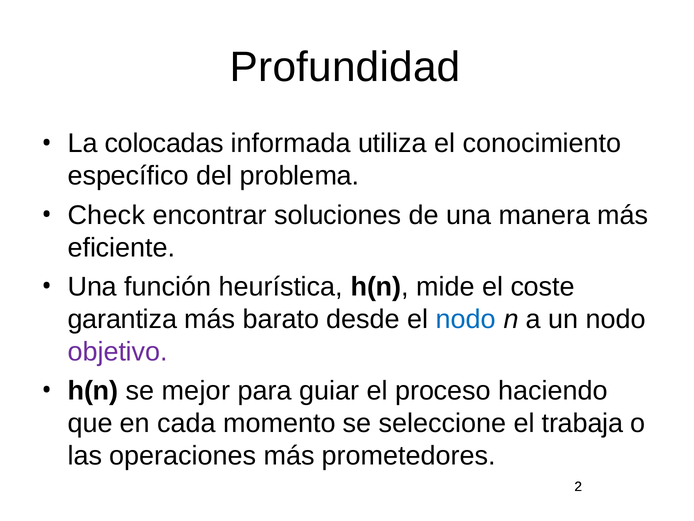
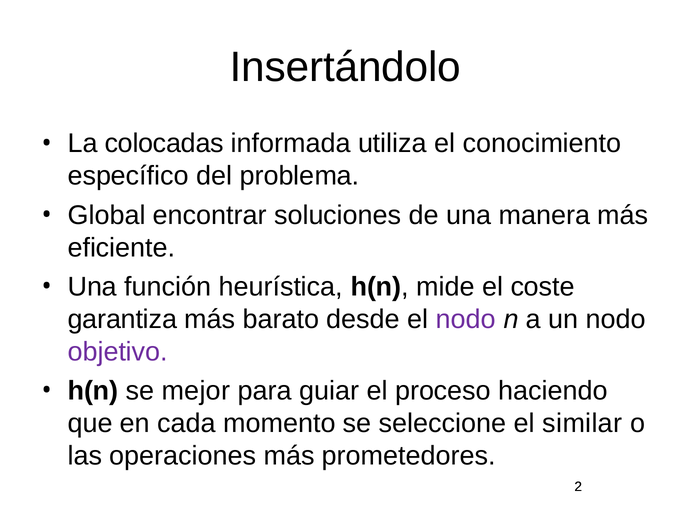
Profundidad: Profundidad -> Insertándolo
Check: Check -> Global
nodo at (466, 319) colour: blue -> purple
trabaja: trabaja -> similar
